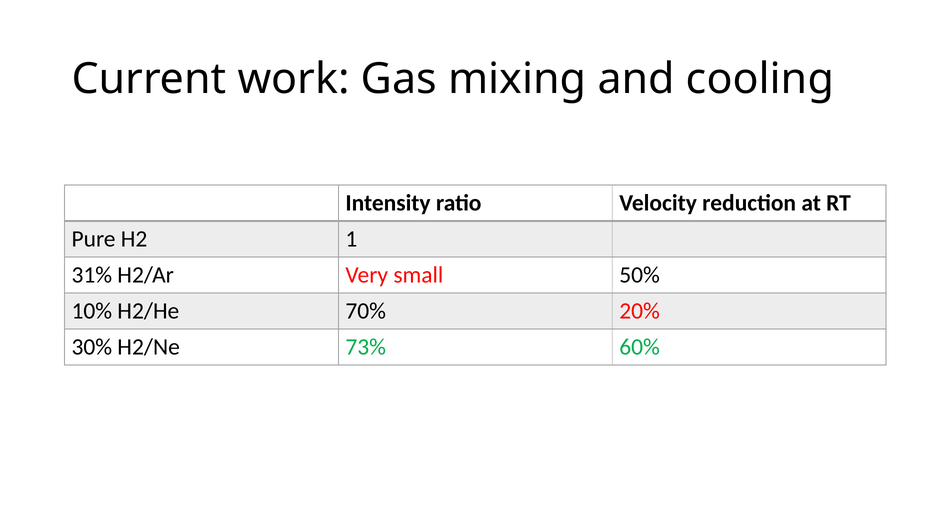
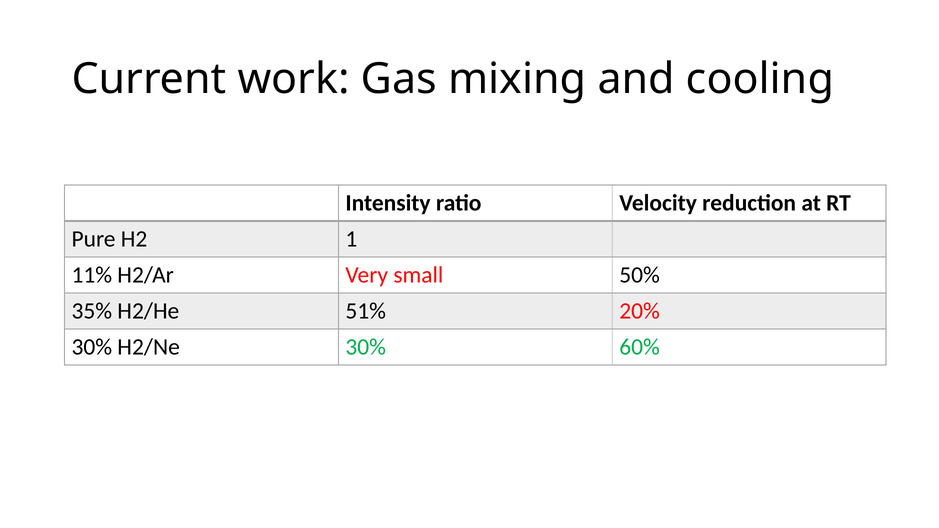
31%: 31% -> 11%
10%: 10% -> 35%
70%: 70% -> 51%
H2/Ne 73%: 73% -> 30%
